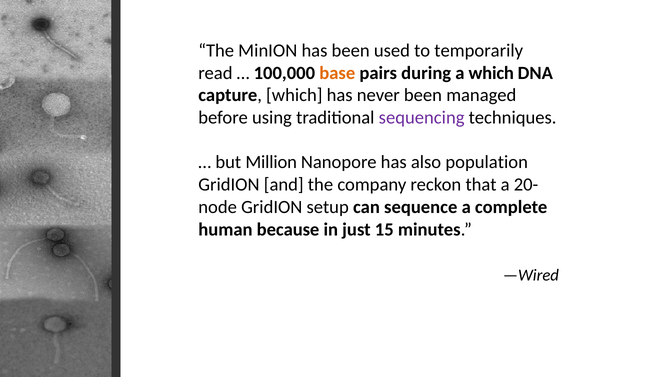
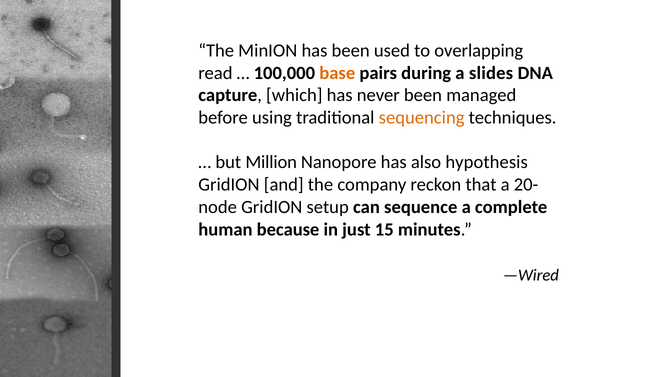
temporarily: temporarily -> overlapping
a which: which -> slides
sequencing colour: purple -> orange
population: population -> hypothesis
